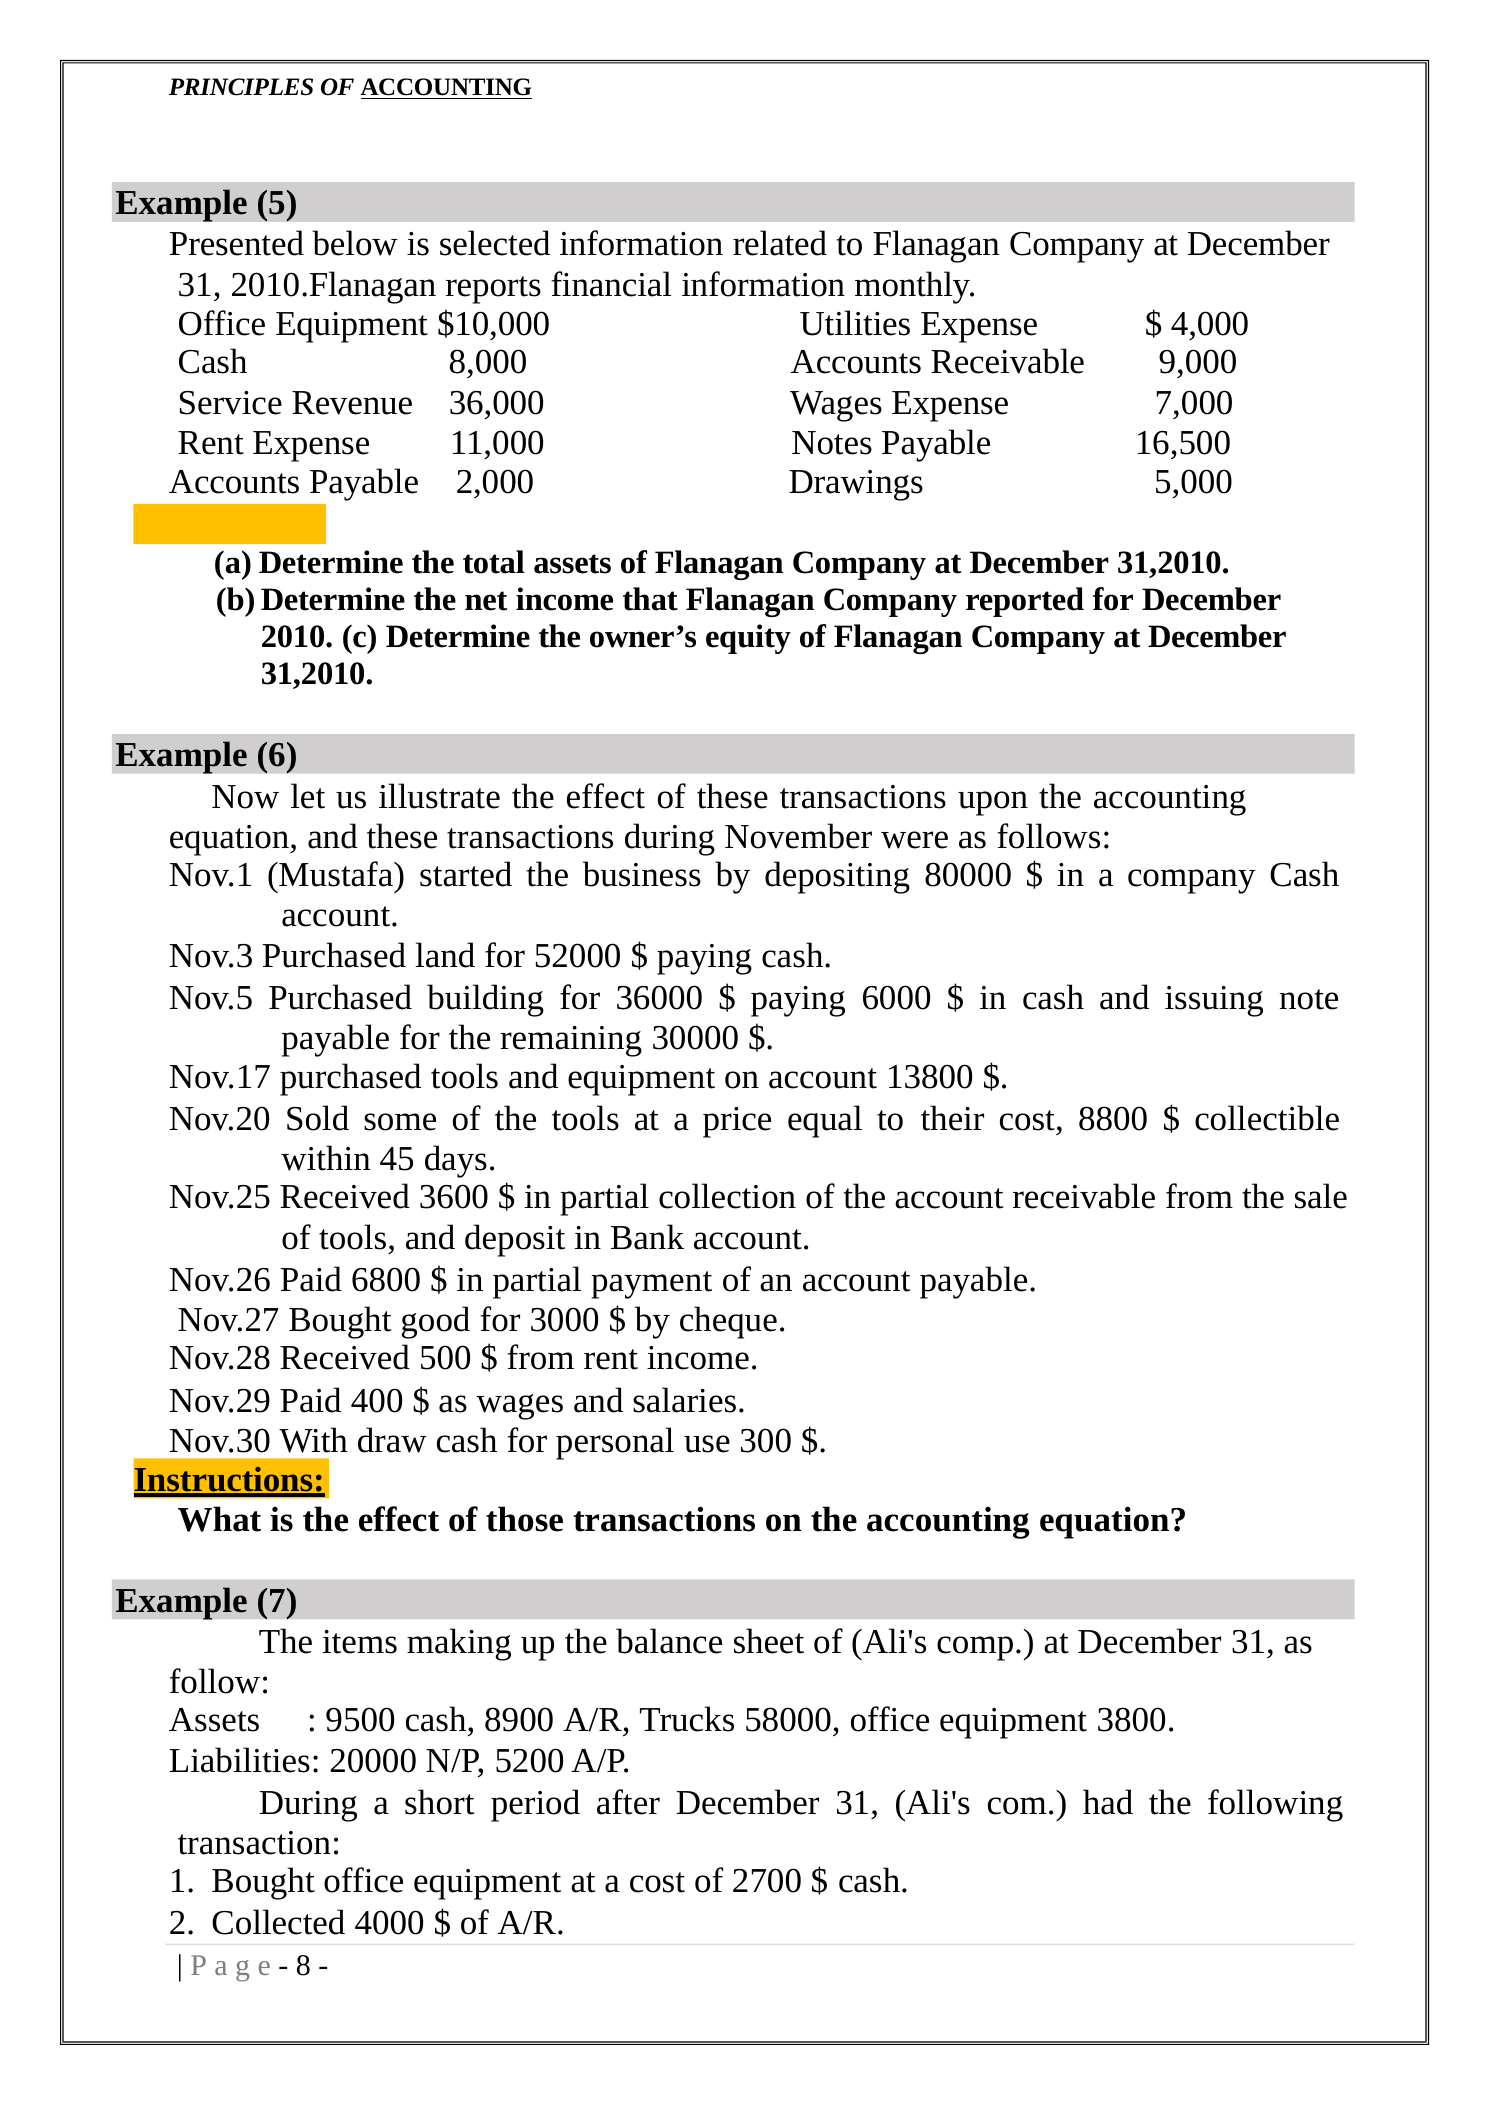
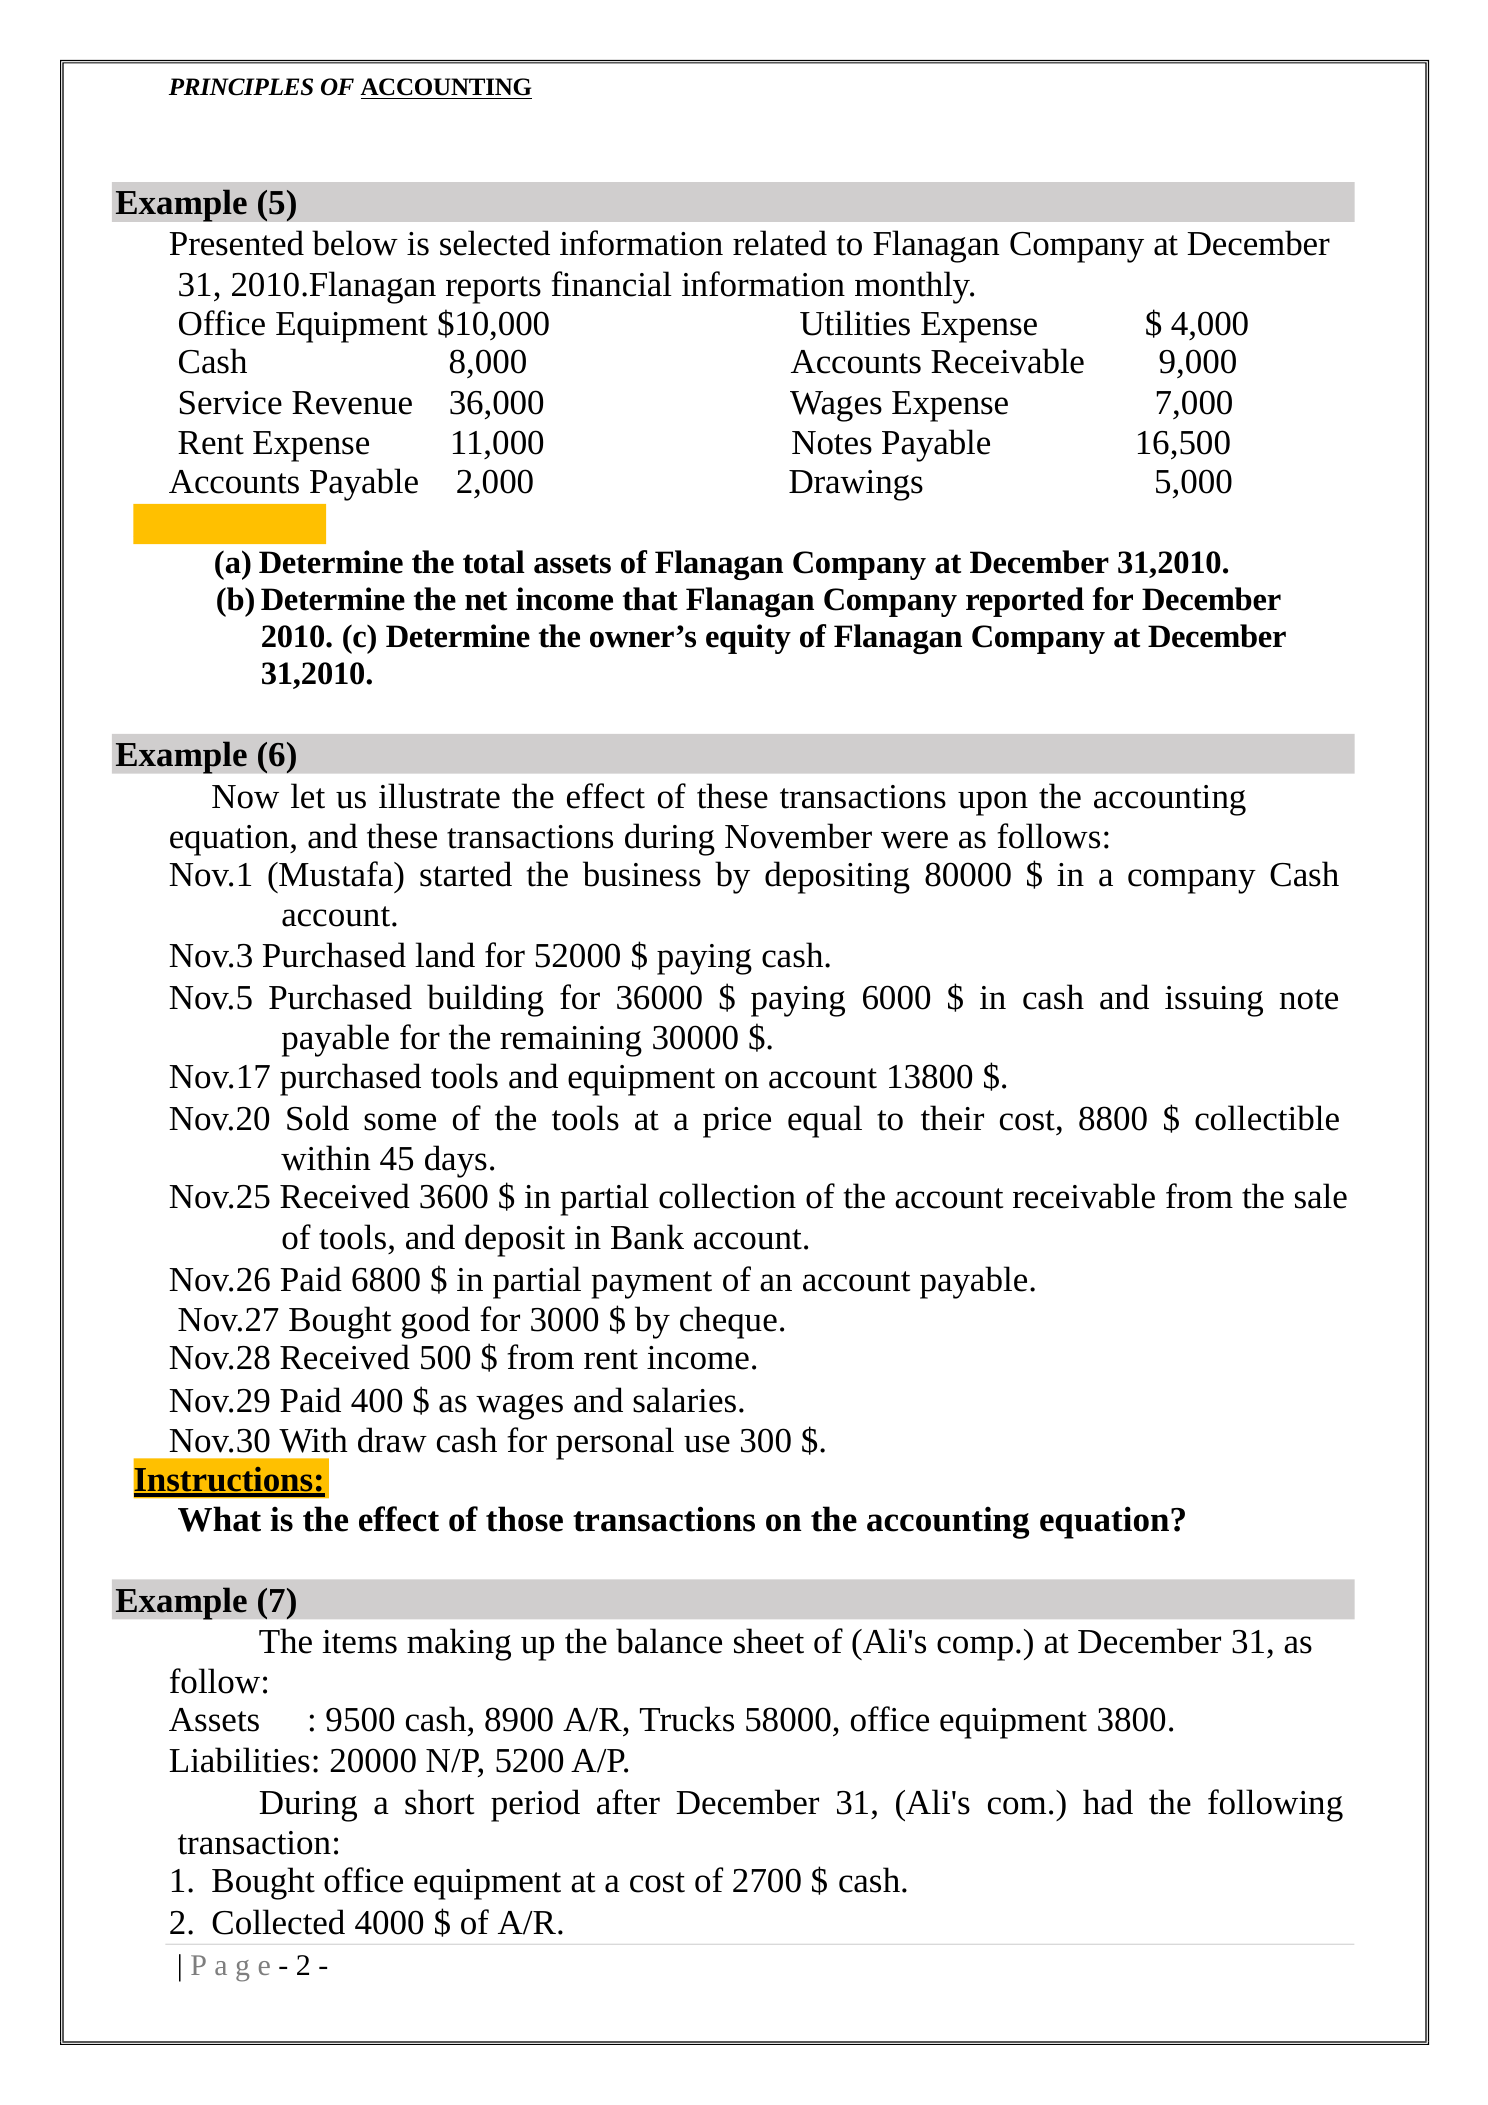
8 at (303, 1966): 8 -> 2
